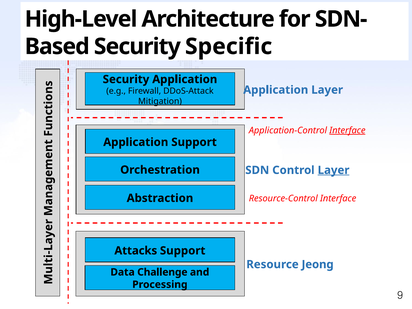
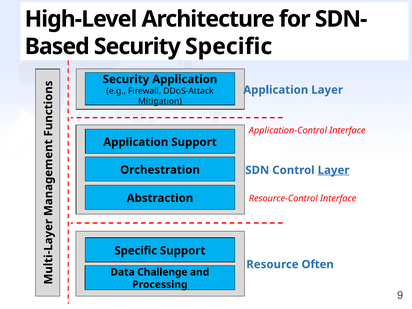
Interface at (347, 130) underline: present -> none
Attacks at (136, 251): Attacks -> Specific
Jeong: Jeong -> Often
